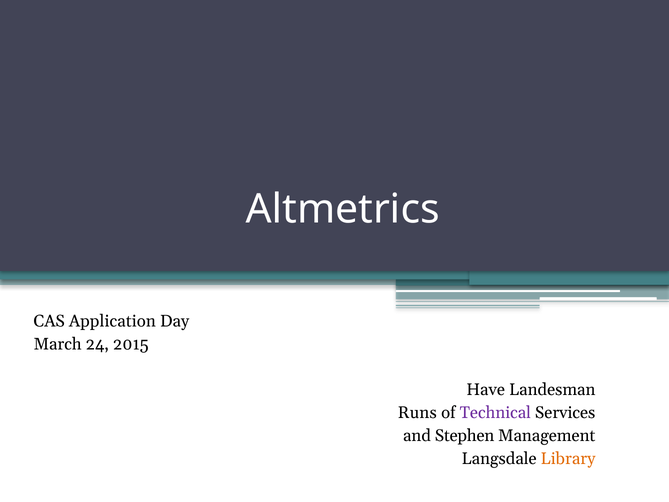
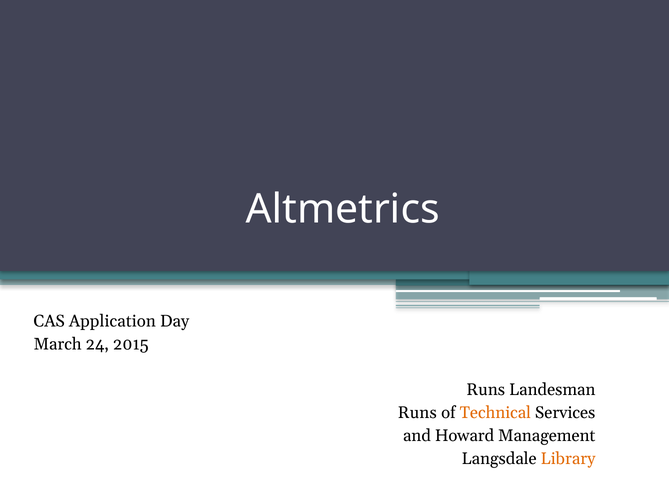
Have at (486, 390): Have -> Runs
Technical colour: purple -> orange
Stephen: Stephen -> Howard
